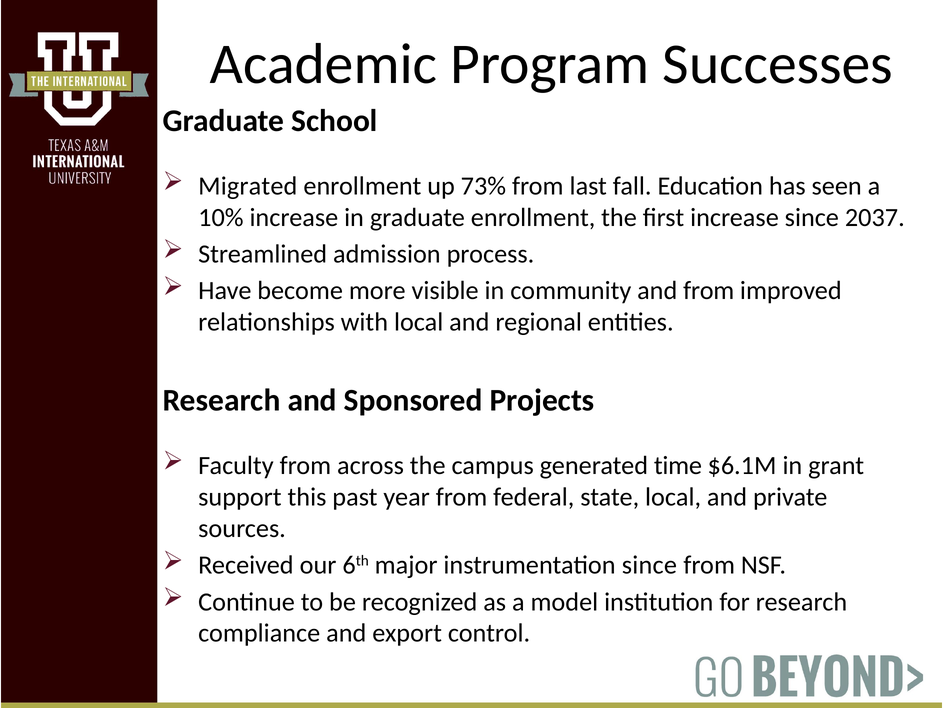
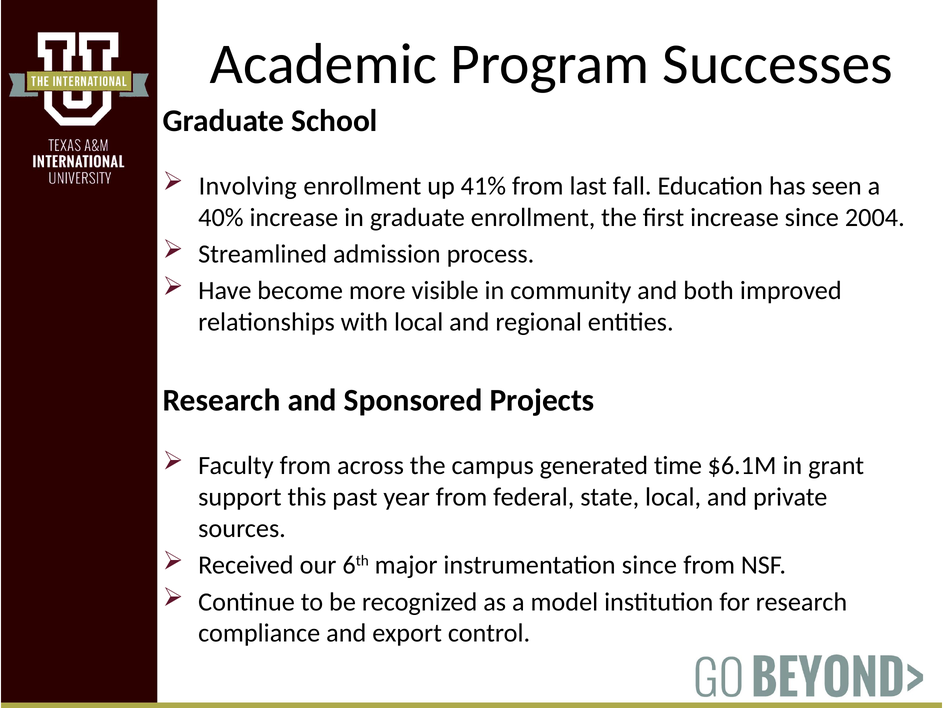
Migrated: Migrated -> Involving
73%: 73% -> 41%
10%: 10% -> 40%
2037: 2037 -> 2004
and from: from -> both
